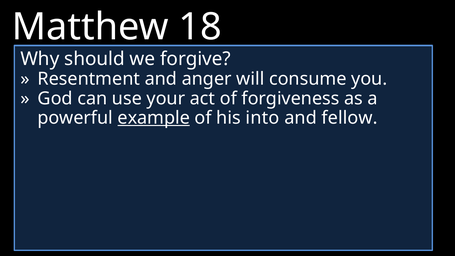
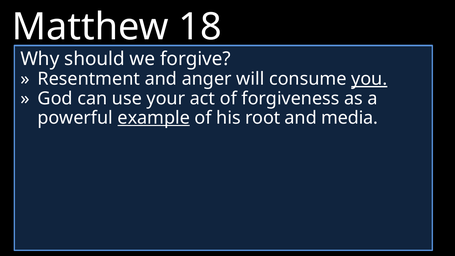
you at (369, 79) underline: none -> present
into: into -> root
and fellow: fellow -> media
